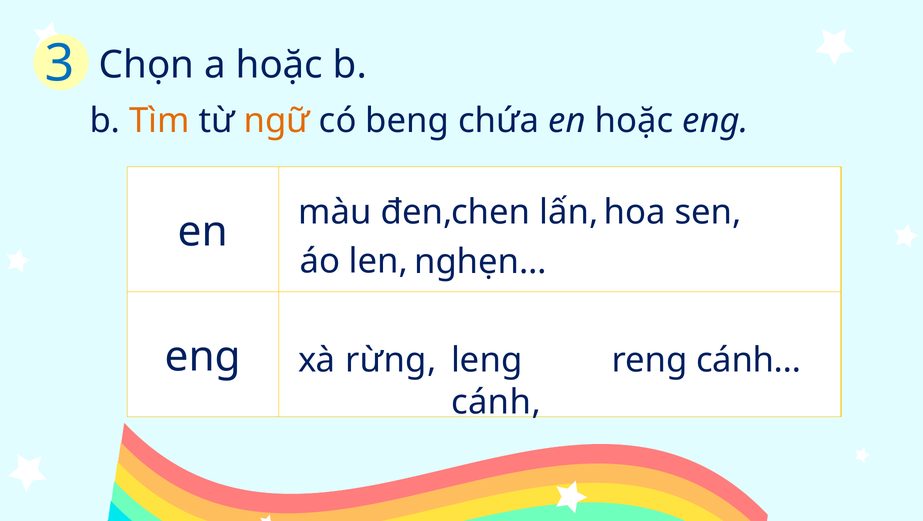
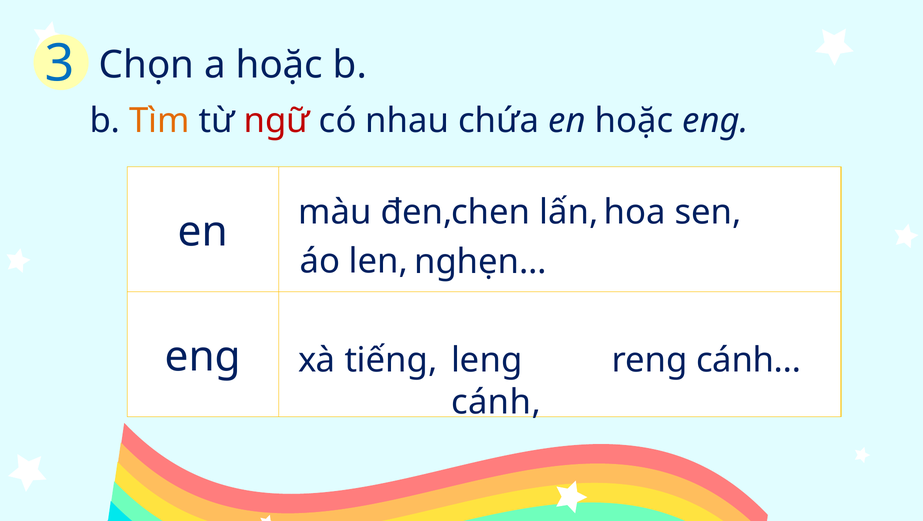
ngữ colour: orange -> red
beng: beng -> nhau
rừng: rừng -> tiếng
